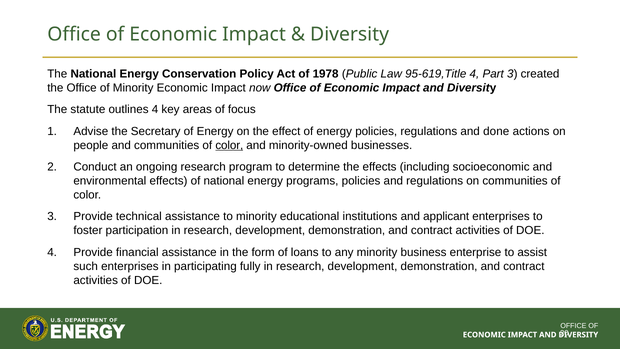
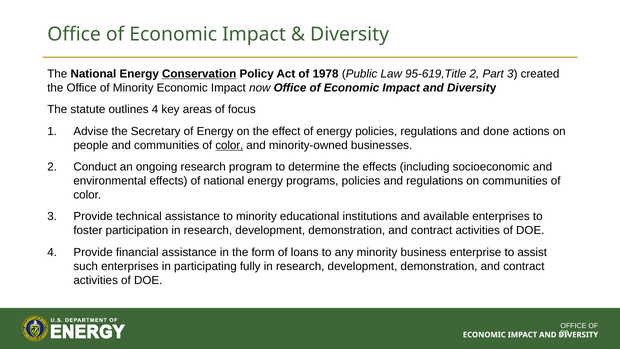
Conservation underline: none -> present
95-619,Title 4: 4 -> 2
applicant: applicant -> available
